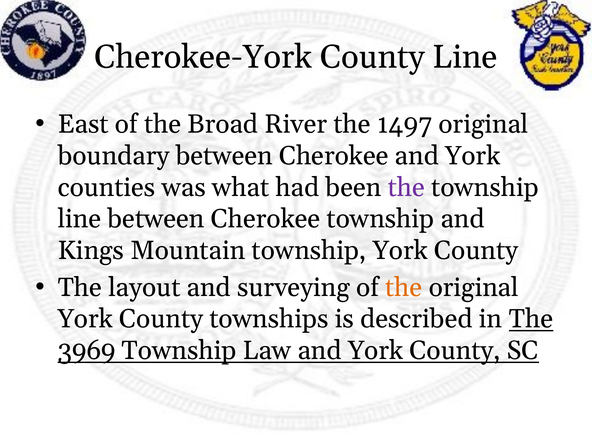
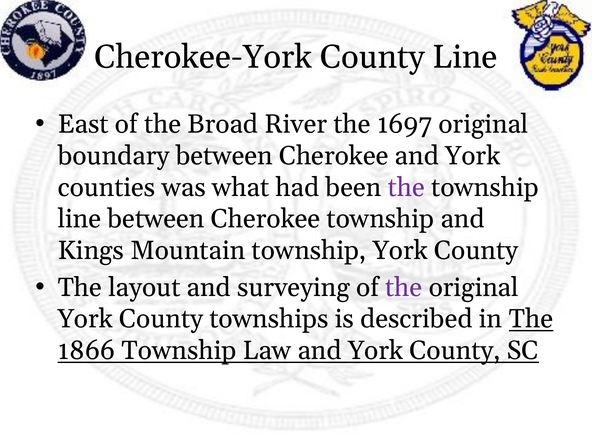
1497: 1497 -> 1697
the at (404, 287) colour: orange -> purple
3969: 3969 -> 1866
